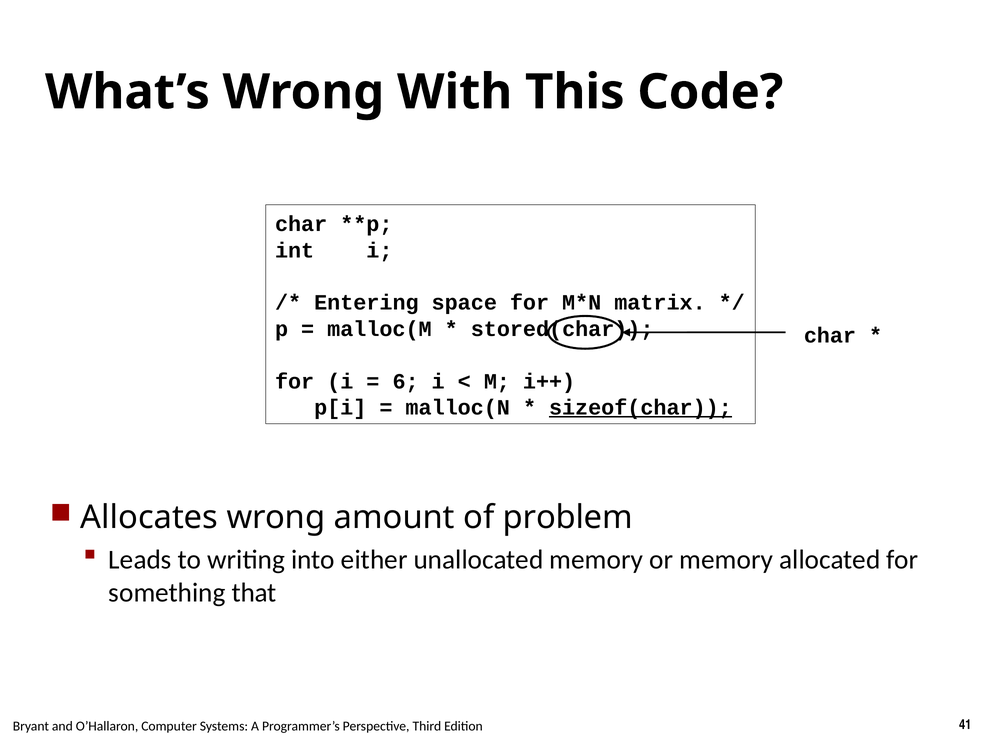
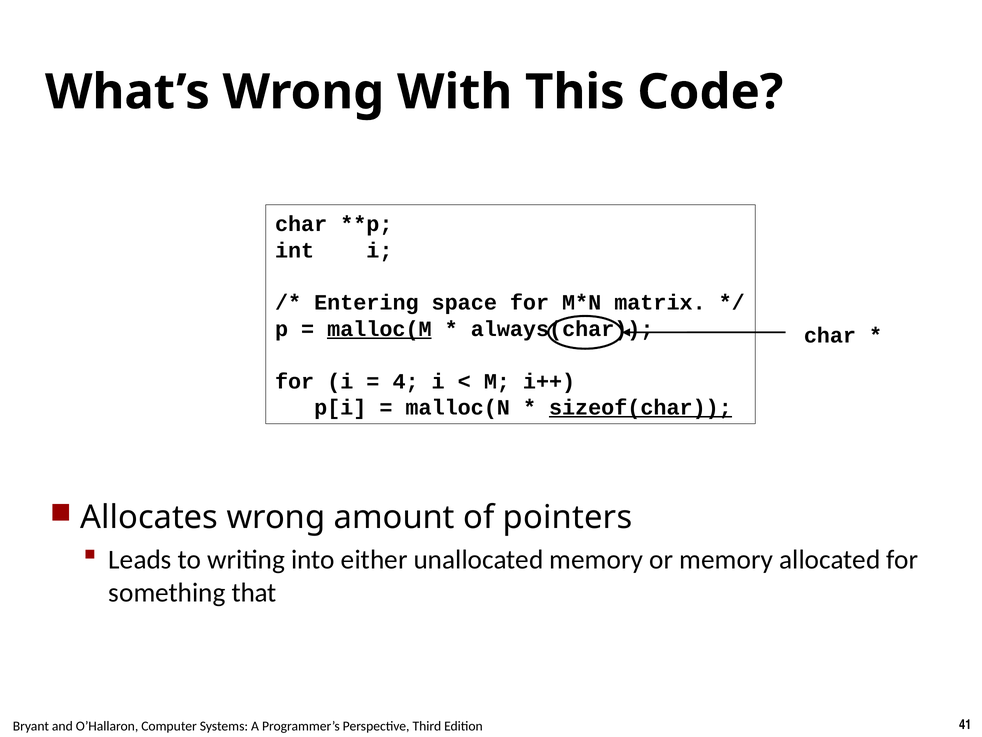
malloc(M underline: none -> present
stored(char: stored(char -> always(char
6: 6 -> 4
problem: problem -> pointers
